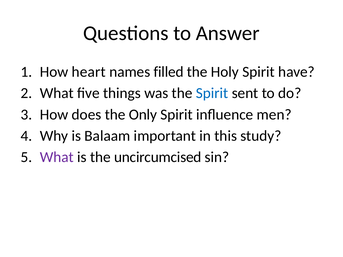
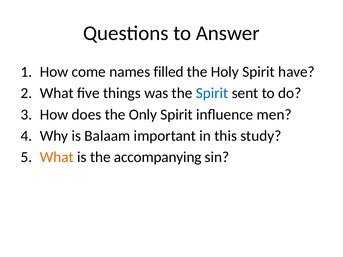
heart: heart -> come
What at (57, 157) colour: purple -> orange
uncircumcised: uncircumcised -> accompanying
